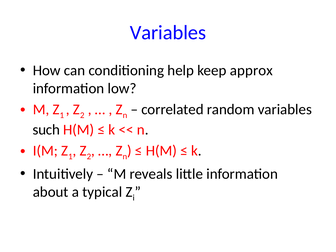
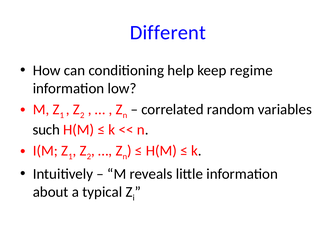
Variables at (168, 33): Variables -> Different
approx: approx -> regime
